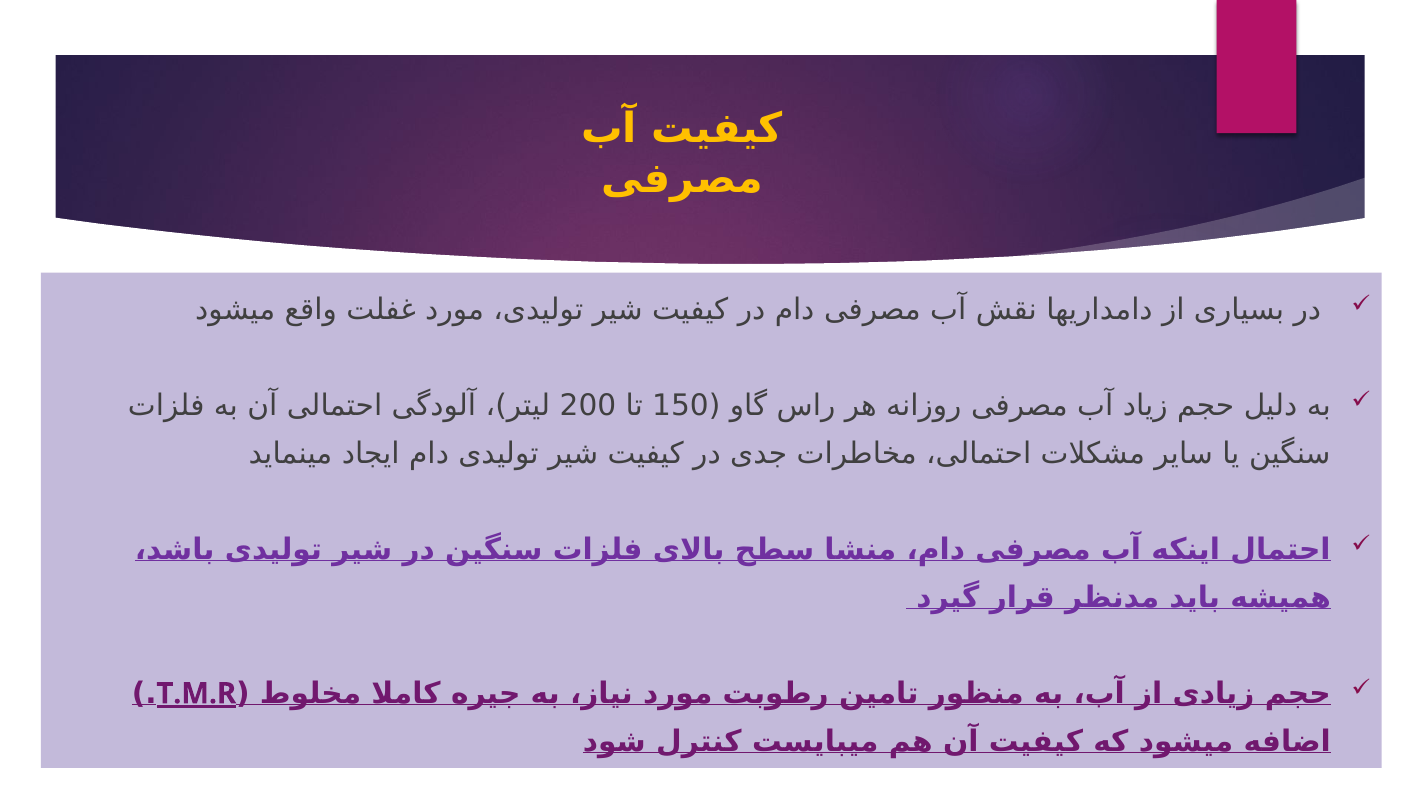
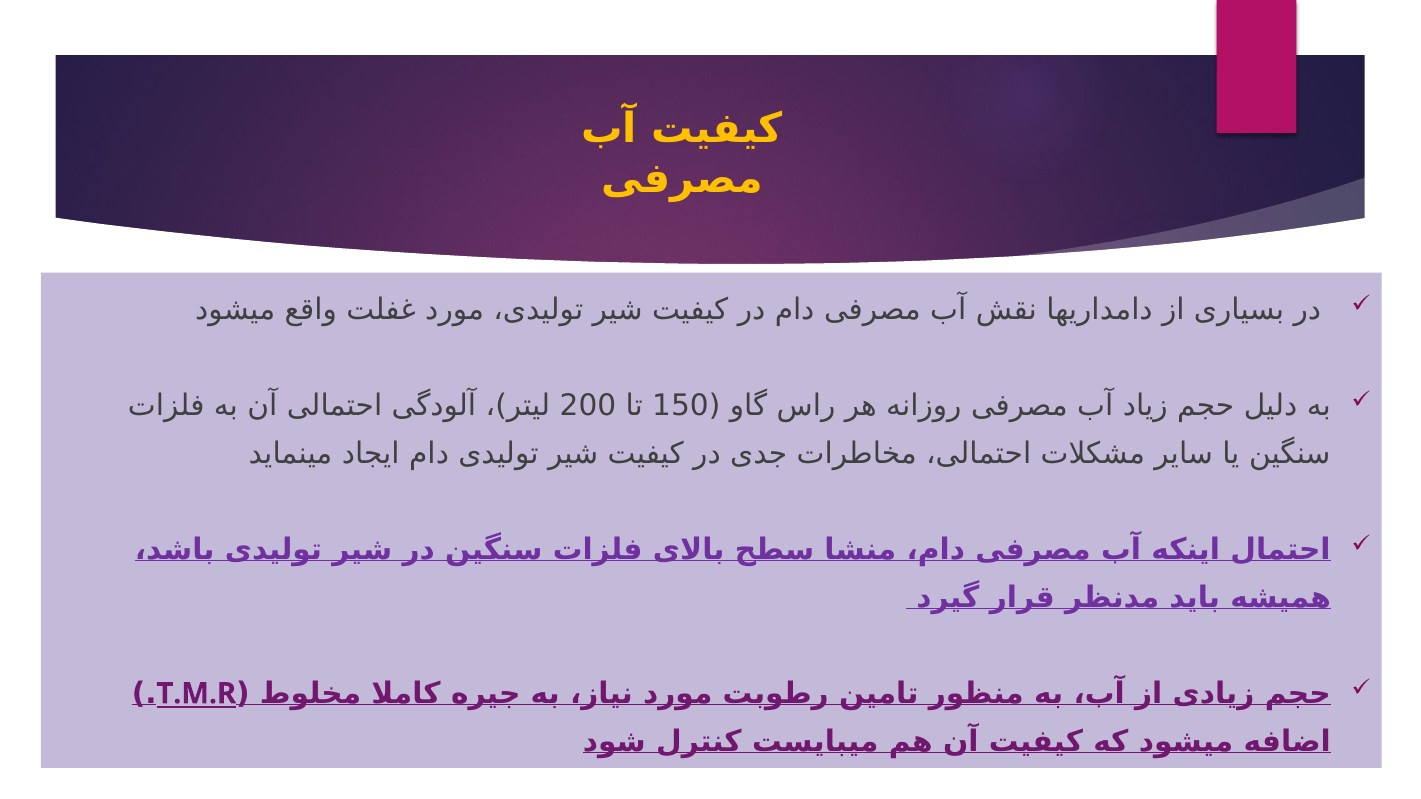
T.M.R underline: present -> none
